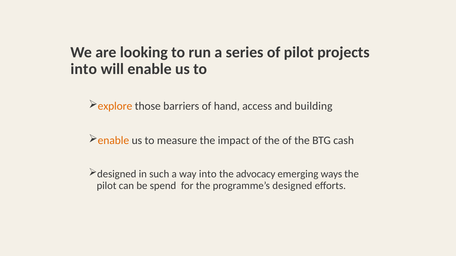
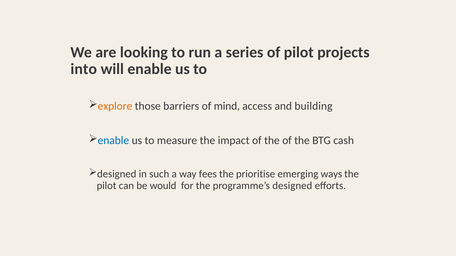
hand: hand -> mind
enable at (113, 141) colour: orange -> blue
way into: into -> fees
advocacy: advocacy -> prioritise
spend: spend -> would
